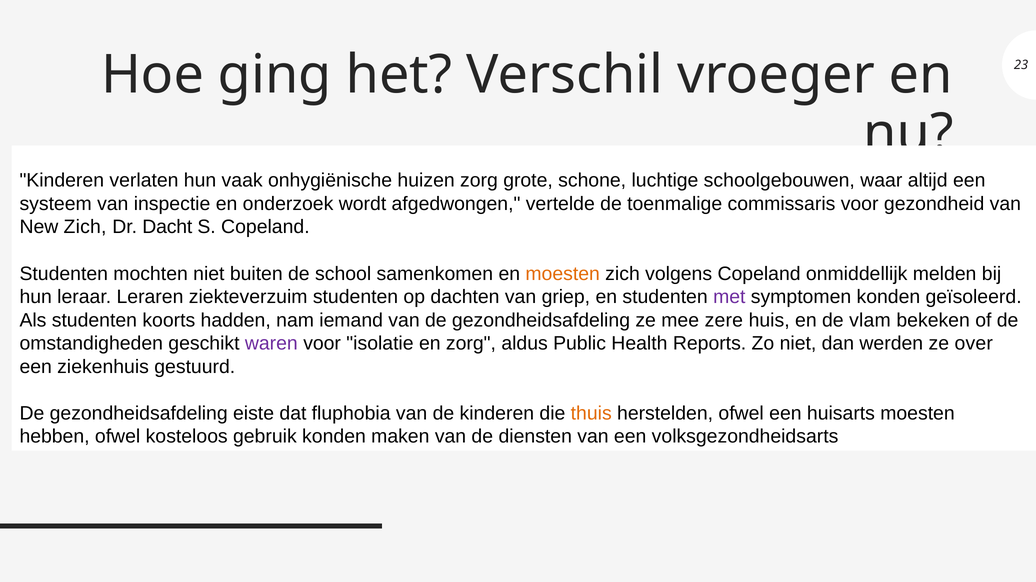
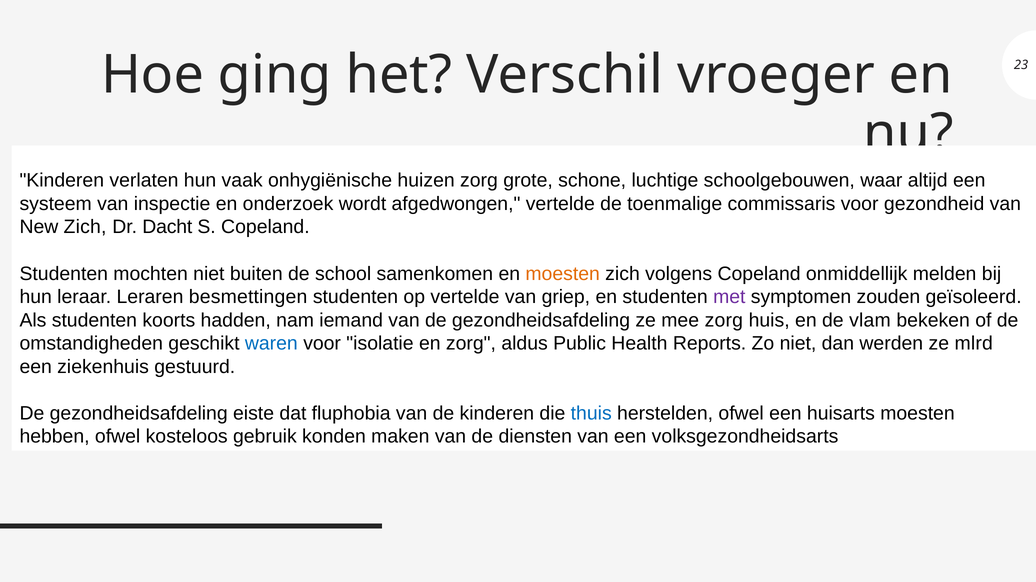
ziekteverzuim: ziekteverzuim -> besmettingen
op dachten: dachten -> vertelde
symptomen konden: konden -> zouden
mee zere: zere -> zorg
waren colour: purple -> blue
over: over -> mlrd
thuis colour: orange -> blue
